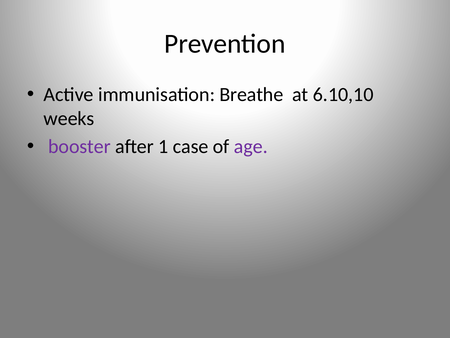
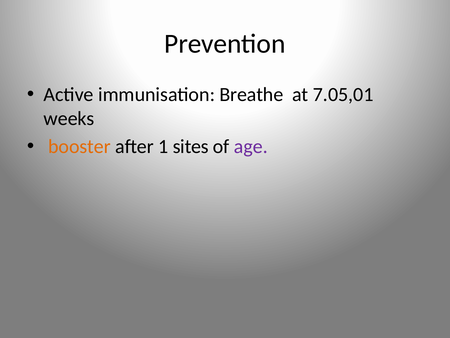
6.10,10: 6.10,10 -> 7.05,01
booster colour: purple -> orange
case: case -> sites
